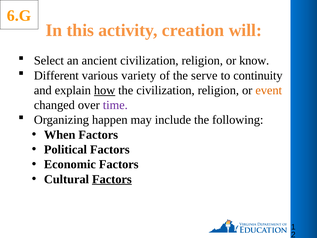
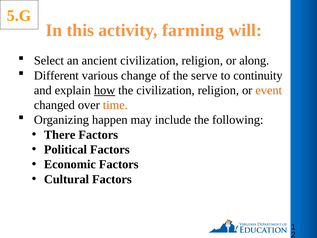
6.G: 6.G -> 5.G
creation: creation -> farming
know: know -> along
variety: variety -> change
time colour: purple -> orange
When: When -> There
Factors at (112, 179) underline: present -> none
